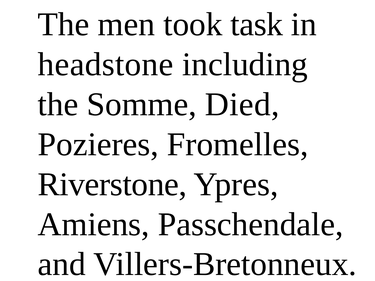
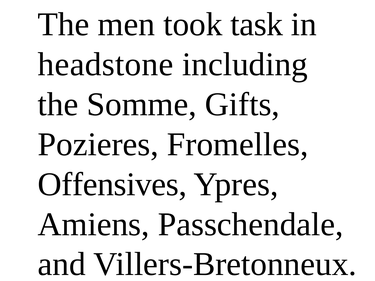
Died: Died -> Gifts
Riverstone: Riverstone -> Offensives
